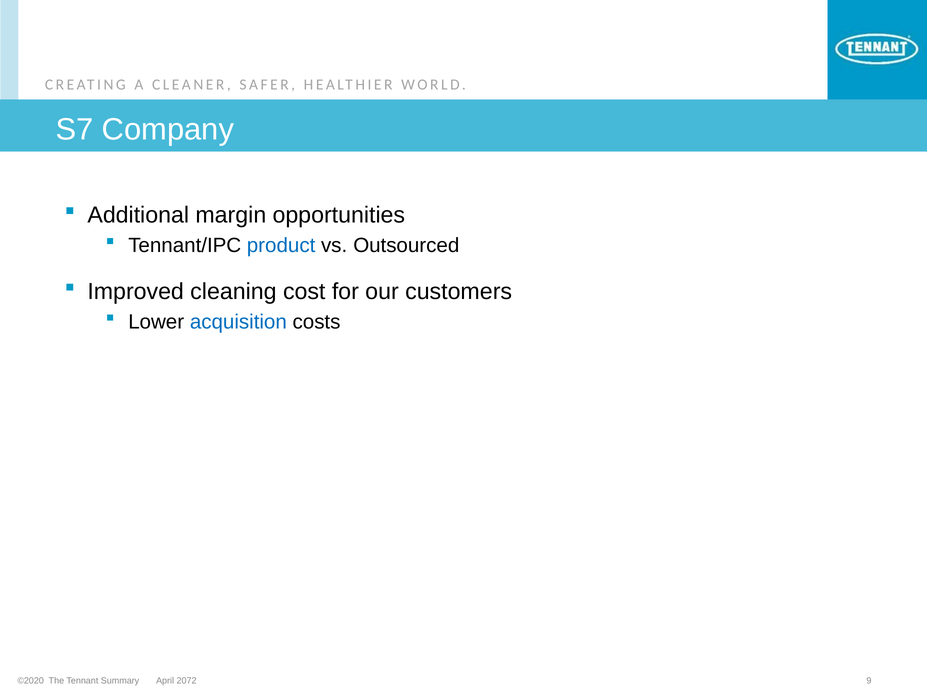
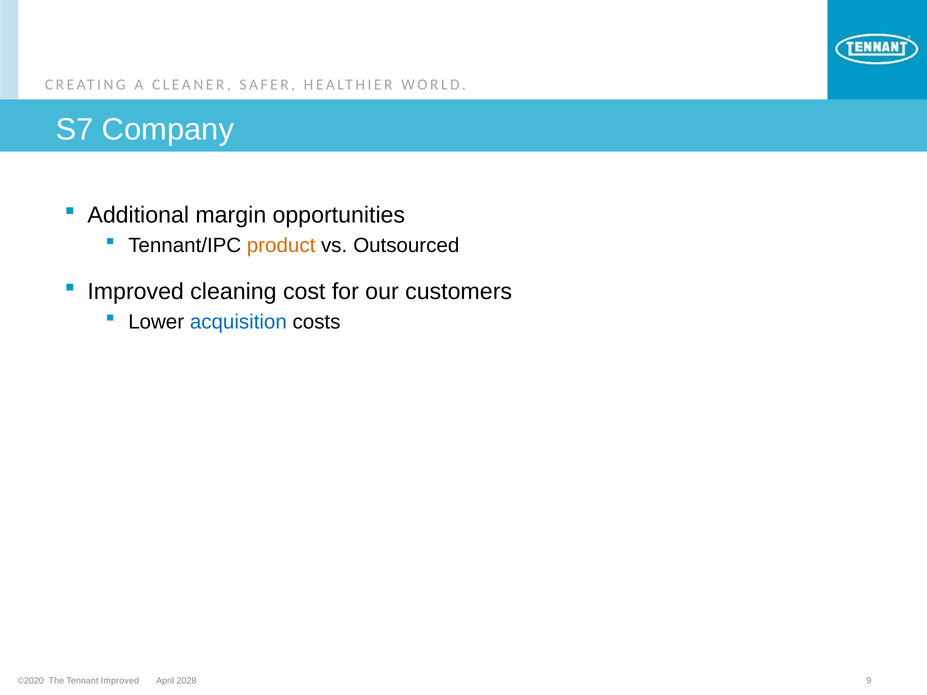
product colour: blue -> orange
Tennant Summary: Summary -> Improved
2072: 2072 -> 2028
